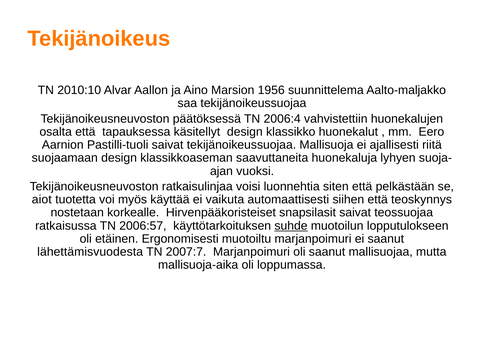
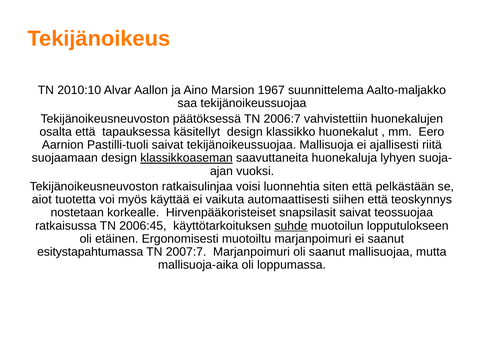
1956: 1956 -> 1967
2006:4: 2006:4 -> 2006:7
klassikkoaseman underline: none -> present
2006:57: 2006:57 -> 2006:45
lähettämisvuodesta: lähettämisvuodesta -> esitystapahtumassa
